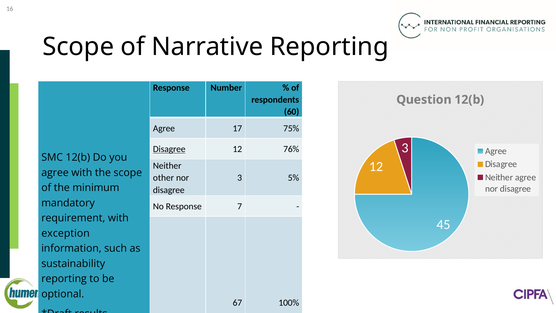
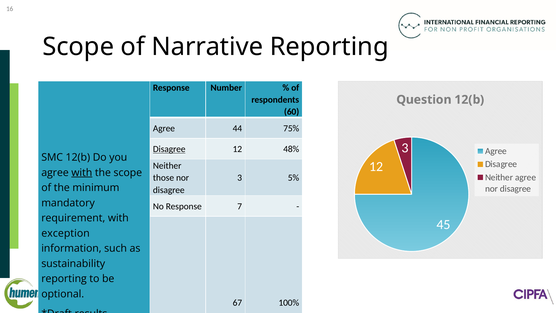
17: 17 -> 44
76%: 76% -> 48%
with at (82, 172) underline: none -> present
other: other -> those
